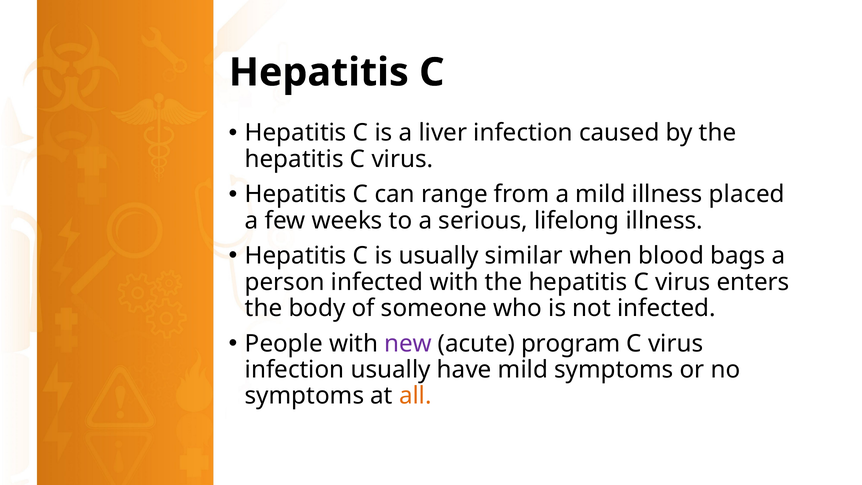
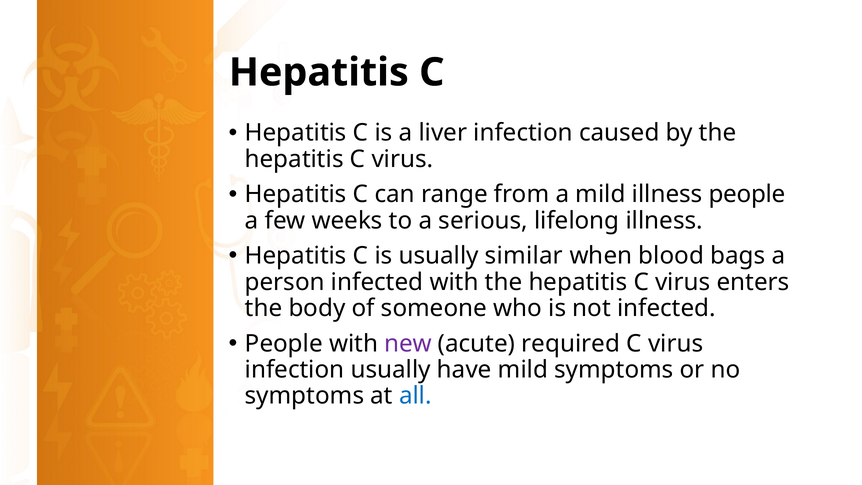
illness placed: placed -> people
program: program -> required
all colour: orange -> blue
